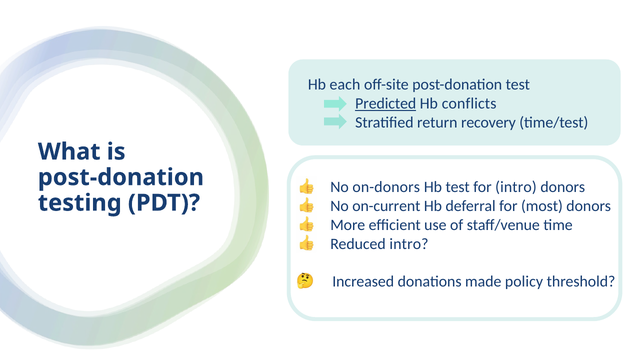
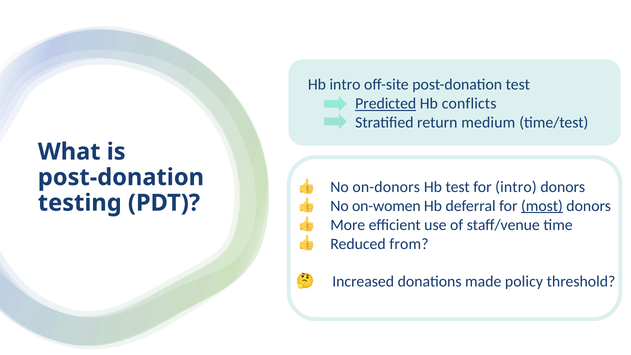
Hb each: each -> intro
recovery: recovery -> medium
on-current: on-current -> on-women
most underline: none -> present
Reduced intro: intro -> from
